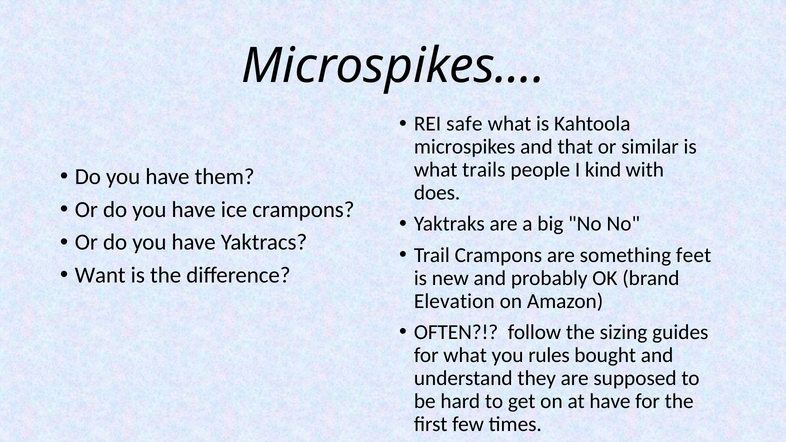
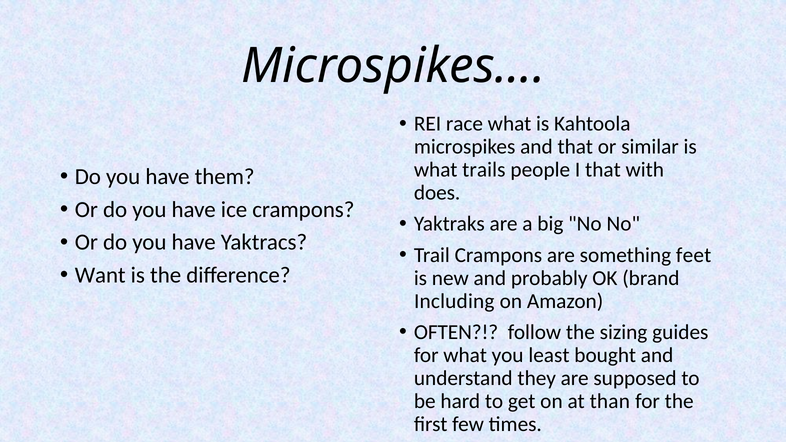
safe: safe -> race
I kind: kind -> that
Elevation: Elevation -> Including
rules: rules -> least
at have: have -> than
